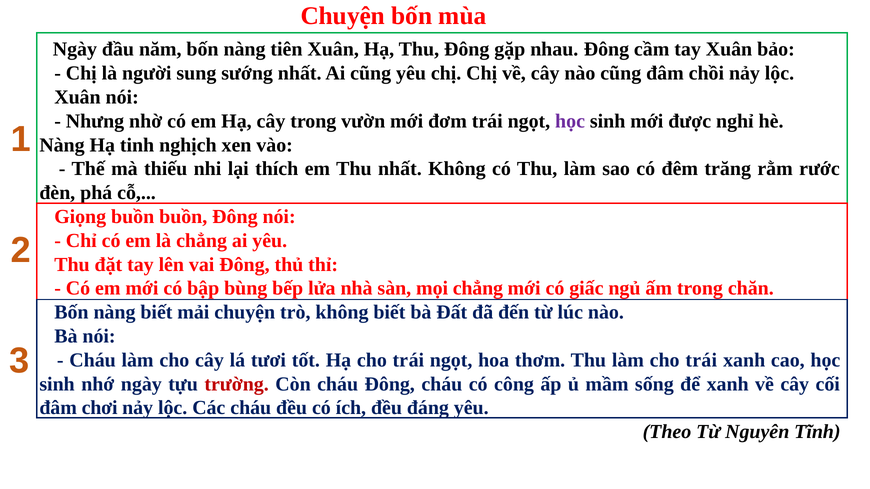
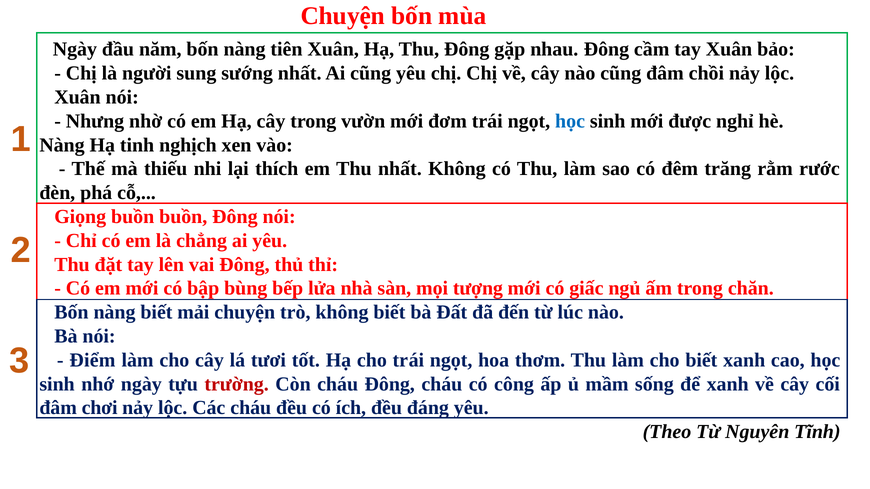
học at (570, 121) colour: purple -> blue
mọi chẳng: chẳng -> tượng
Cháu at (93, 360): Cháu -> Điểm
làm cho trái: trái -> biết
